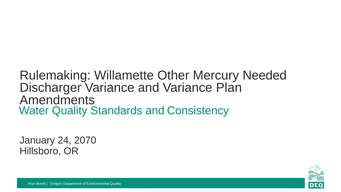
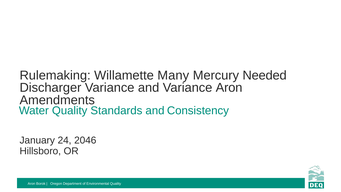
Other: Other -> Many
Variance Plan: Plan -> Aron
2070: 2070 -> 2046
